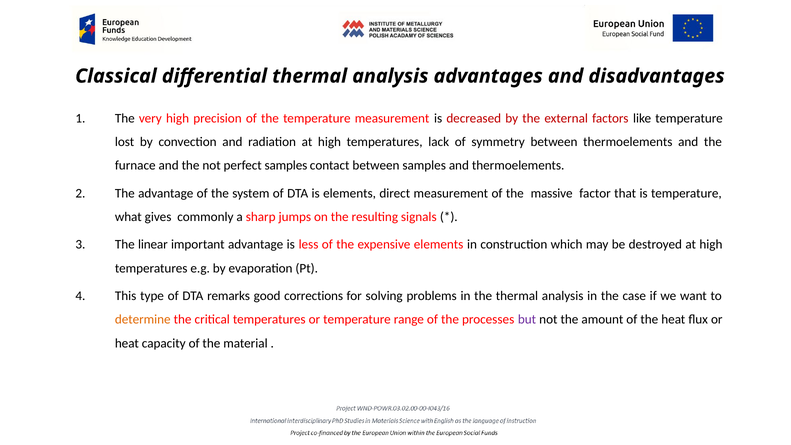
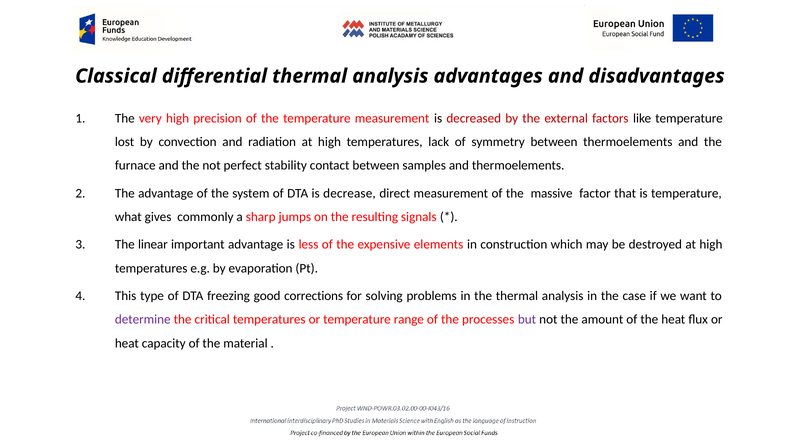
perfect samples: samples -> stability
is elements: elements -> decrease
remarks: remarks -> freezing
determine colour: orange -> purple
